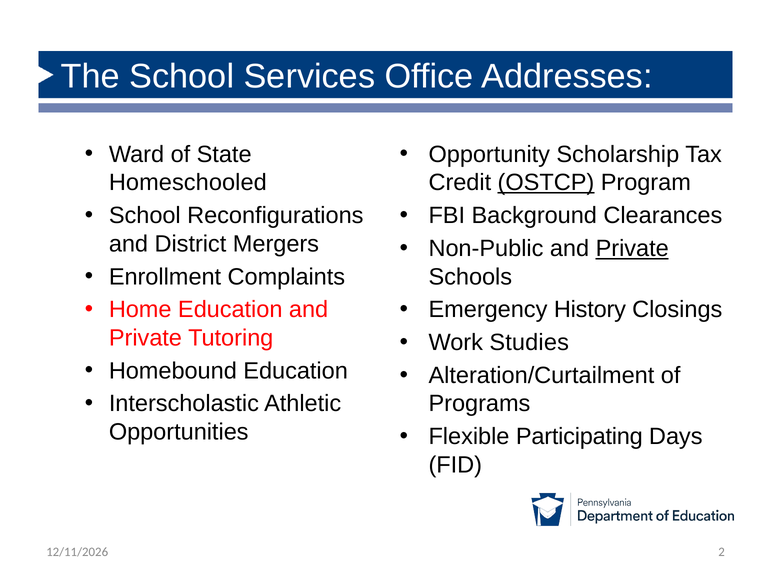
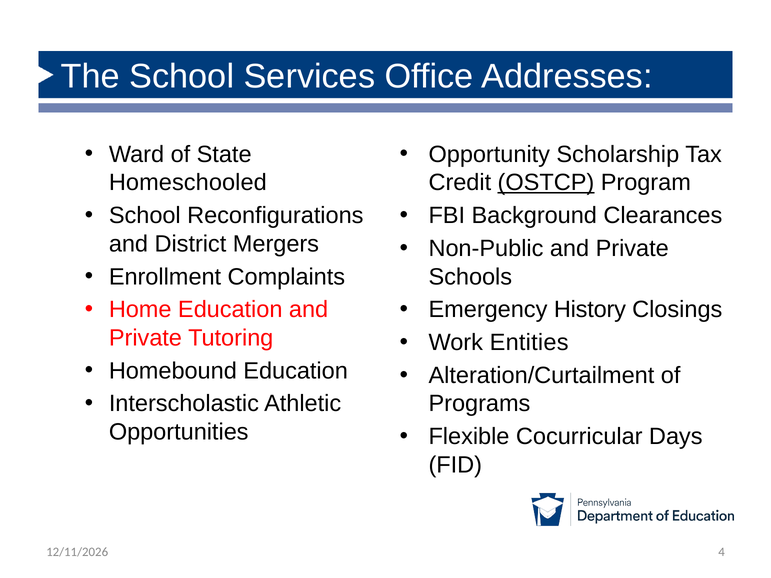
Private at (632, 249) underline: present -> none
Studies: Studies -> Entities
Participating: Participating -> Cocurricular
2: 2 -> 4
